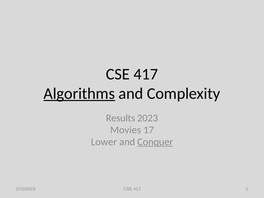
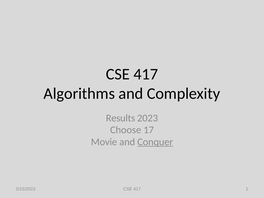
Algorithms underline: present -> none
Movies: Movies -> Choose
Lower: Lower -> Movie
